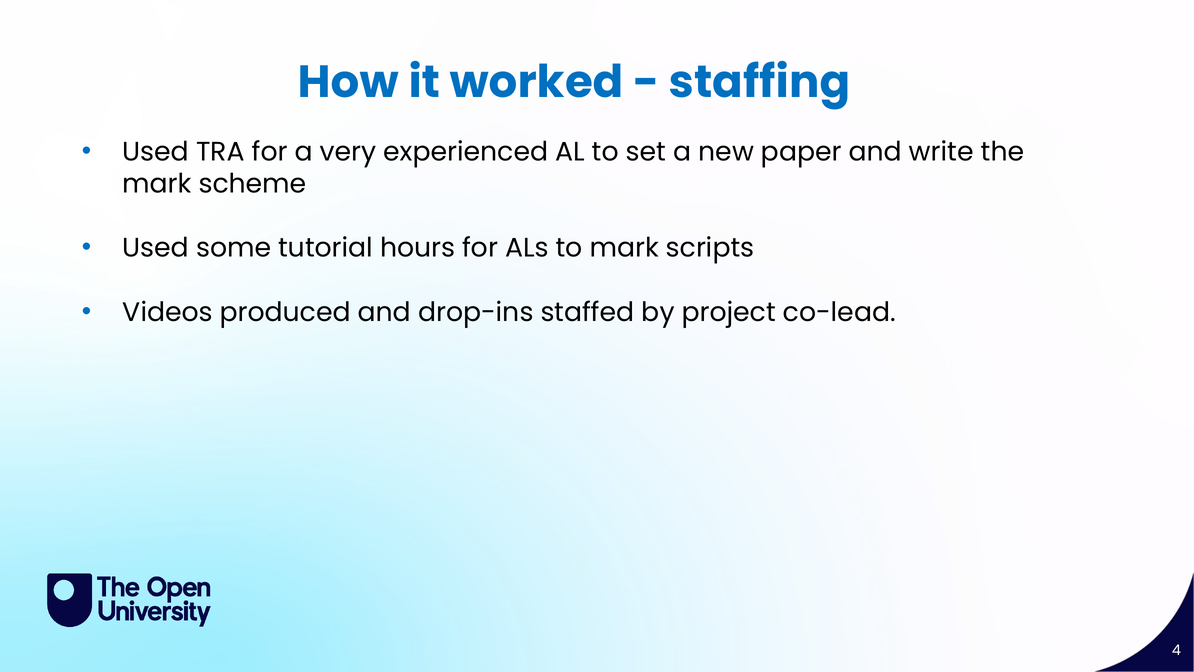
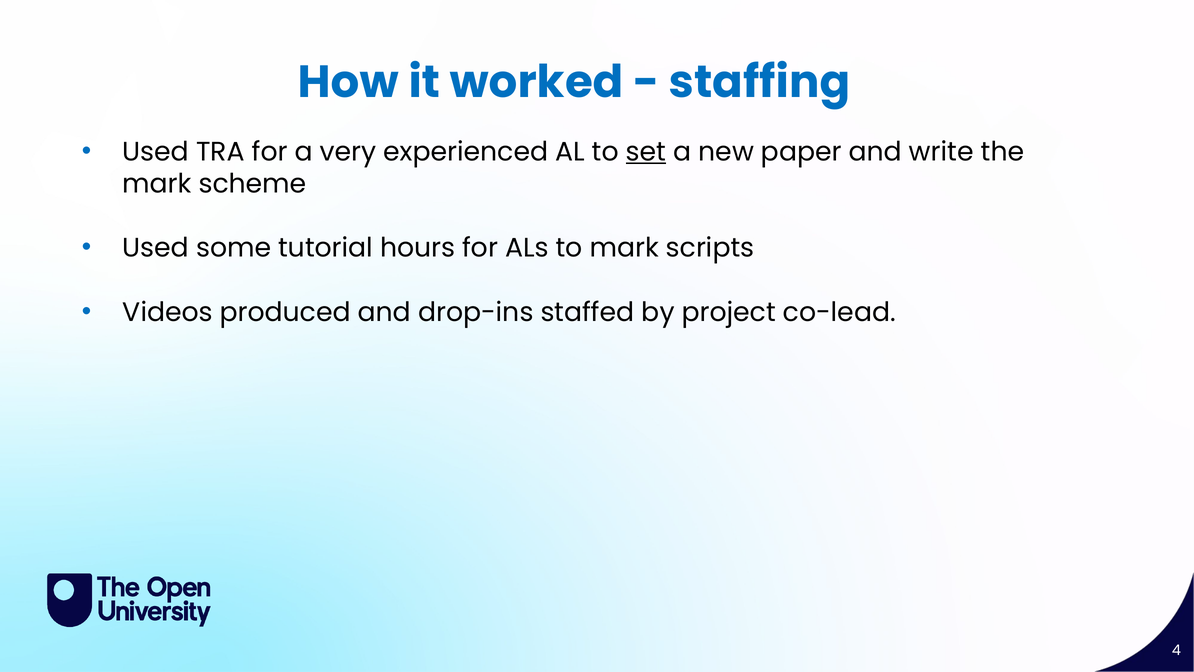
set underline: none -> present
